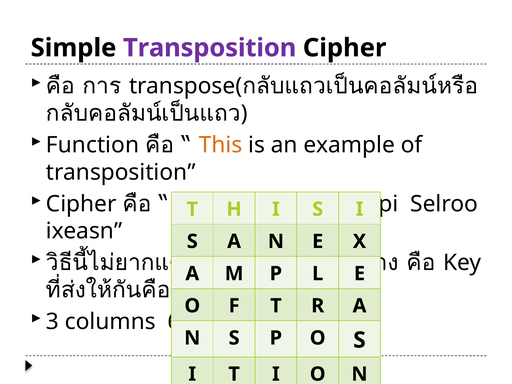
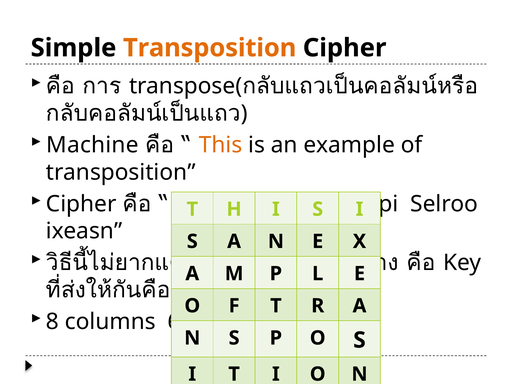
Transposition at (210, 48) colour: purple -> orange
Function: Function -> Machine
3: 3 -> 8
